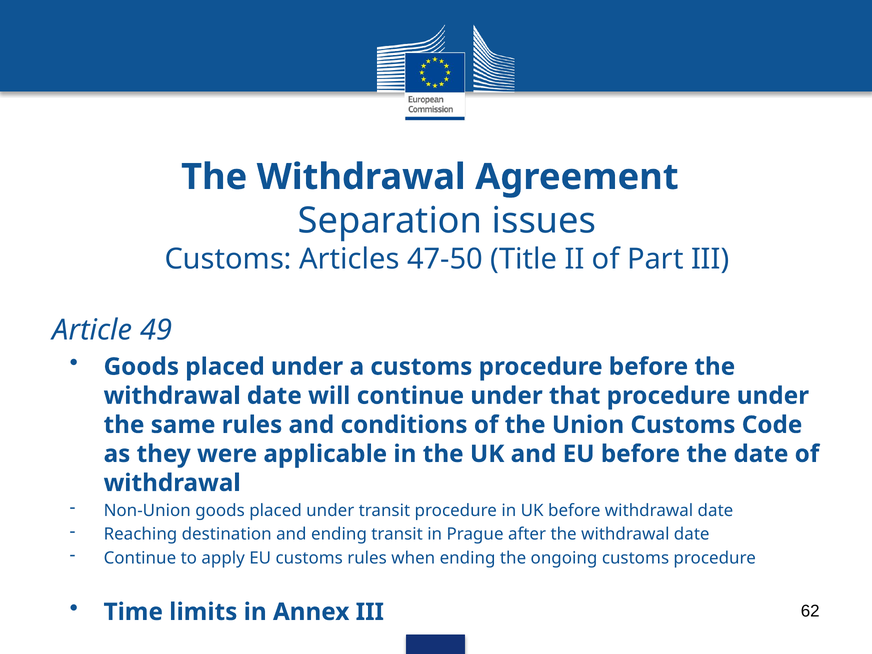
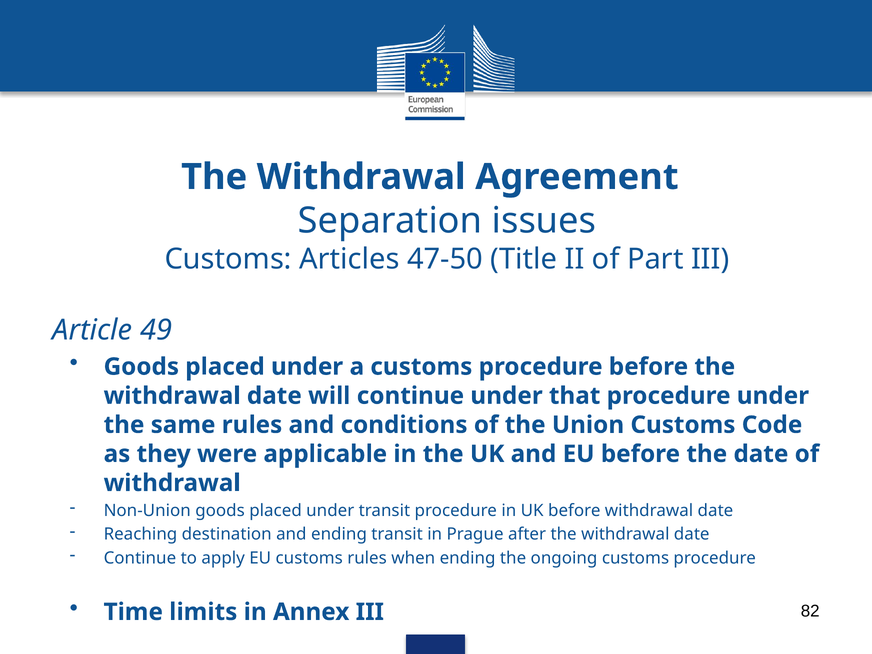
62: 62 -> 82
